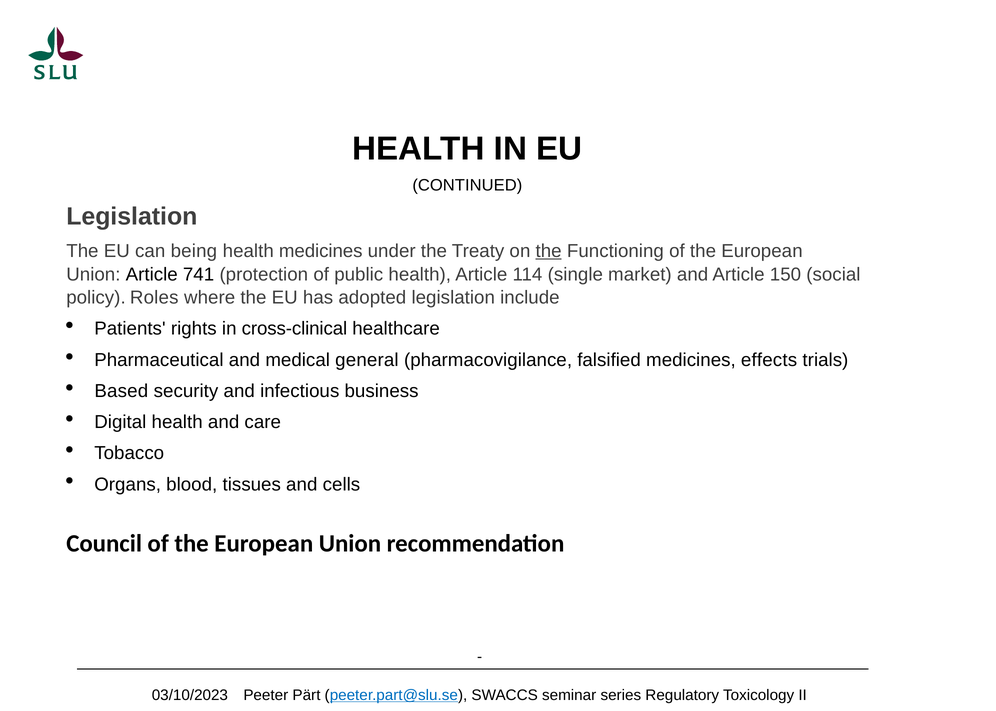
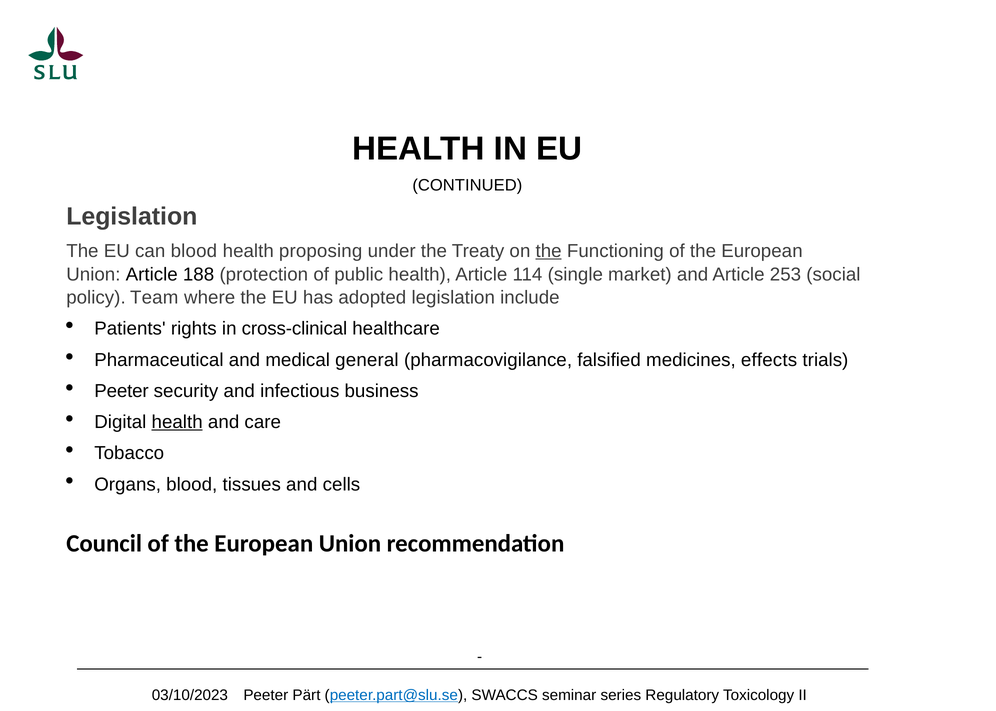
can being: being -> blood
health medicines: medicines -> proposing
741: 741 -> 188
150: 150 -> 253
Roles: Roles -> Team
Based at (121, 391): Based -> Peeter
health at (177, 422) underline: none -> present
